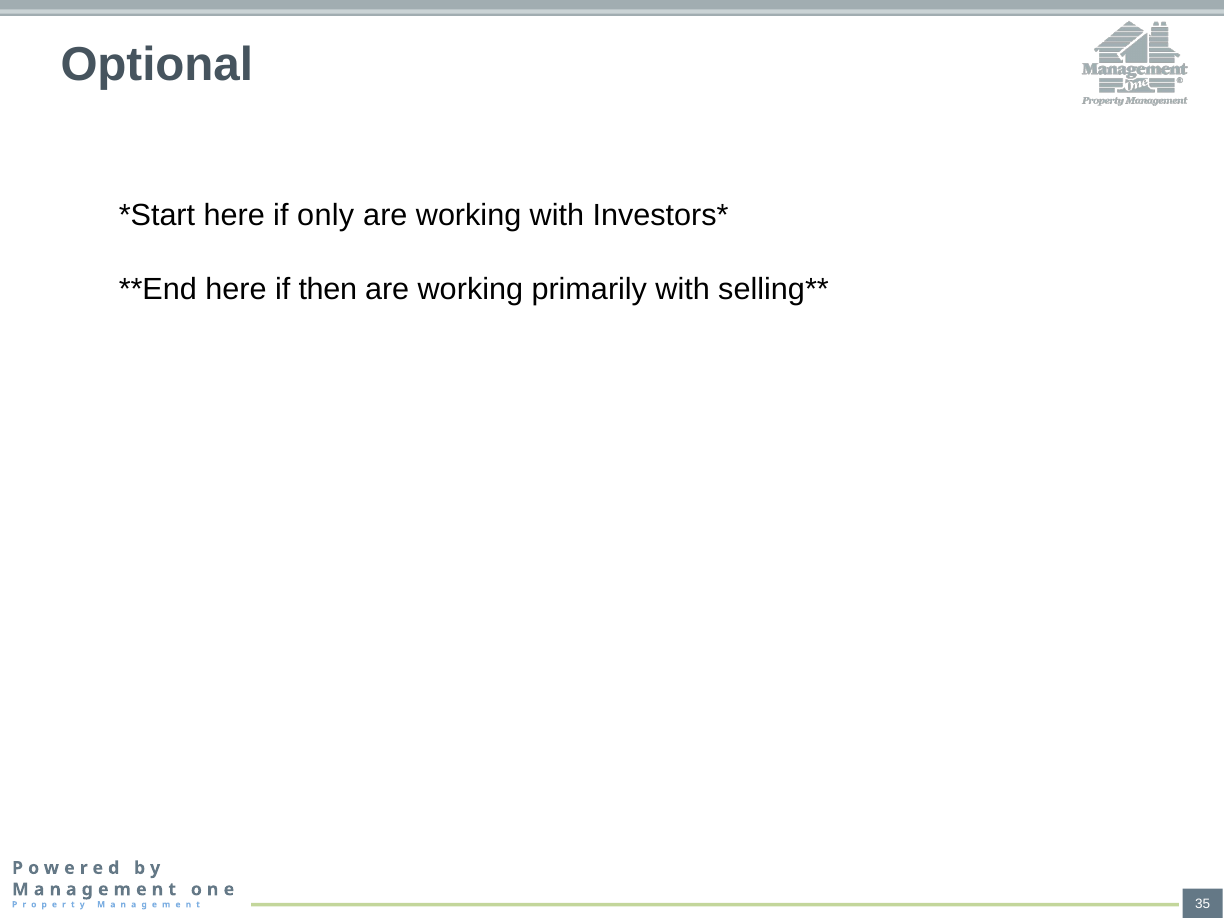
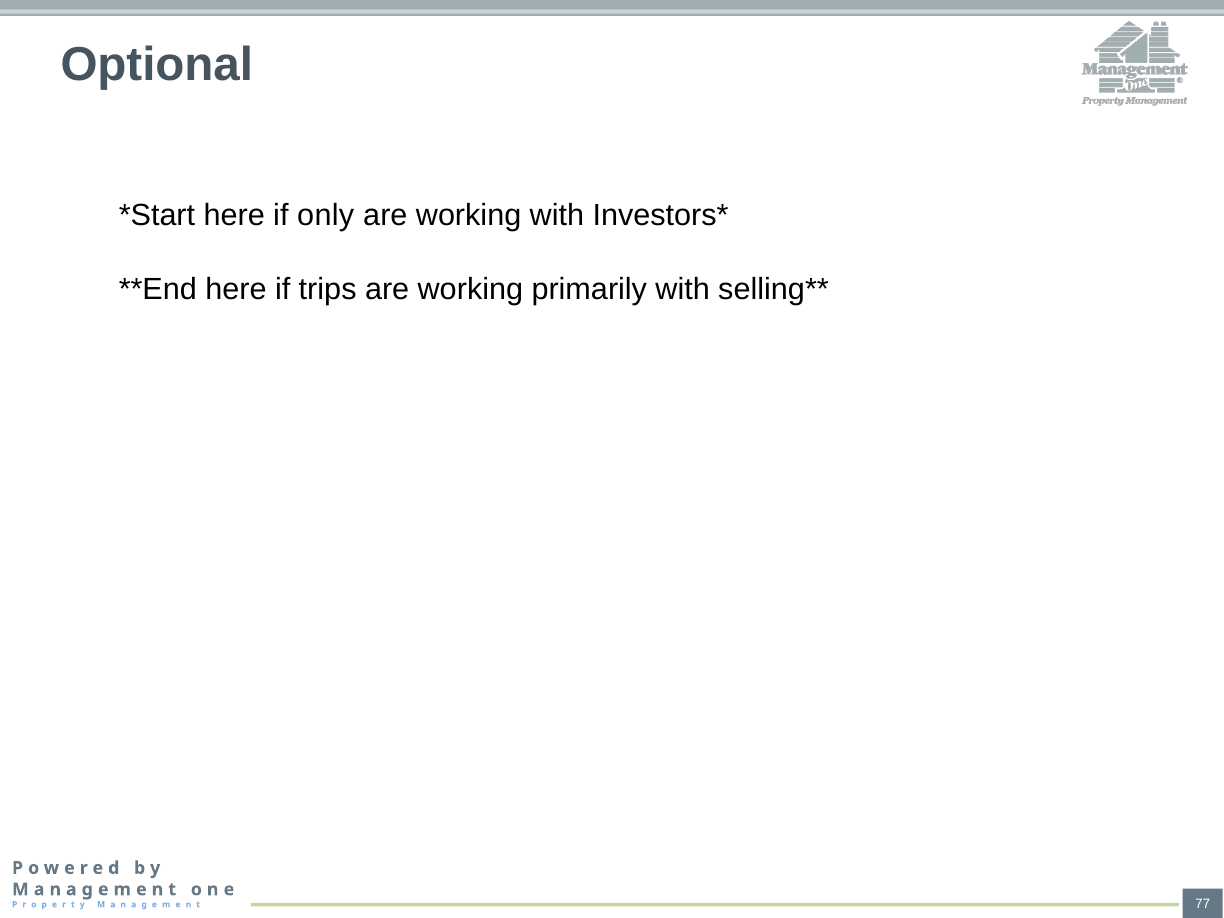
then: then -> trips
35: 35 -> 77
